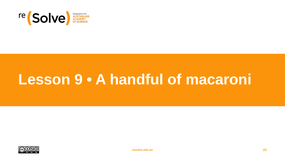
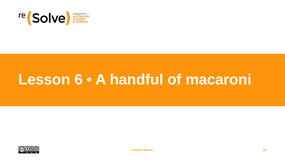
9: 9 -> 6
